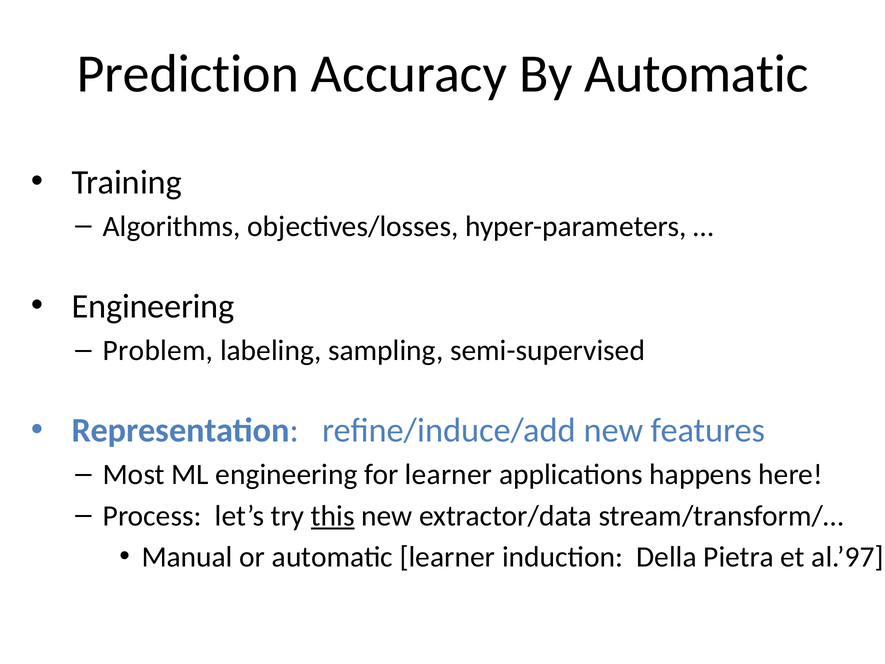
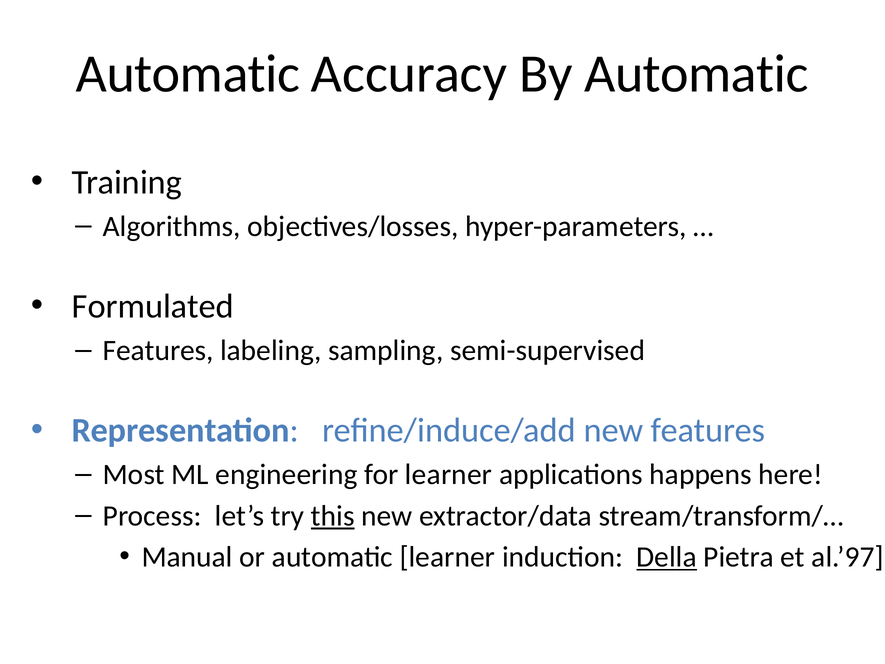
Prediction at (188, 74): Prediction -> Automatic
Engineering at (153, 306): Engineering -> Formulated
Problem at (158, 350): Problem -> Features
Della underline: none -> present
